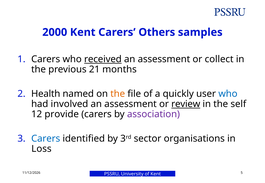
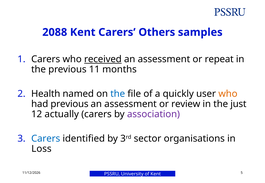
2000: 2000 -> 2088
collect: collect -> repeat
21: 21 -> 11
the at (118, 94) colour: orange -> blue
who at (228, 94) colour: blue -> orange
had involved: involved -> previous
review underline: present -> none
self: self -> just
provide: provide -> actually
